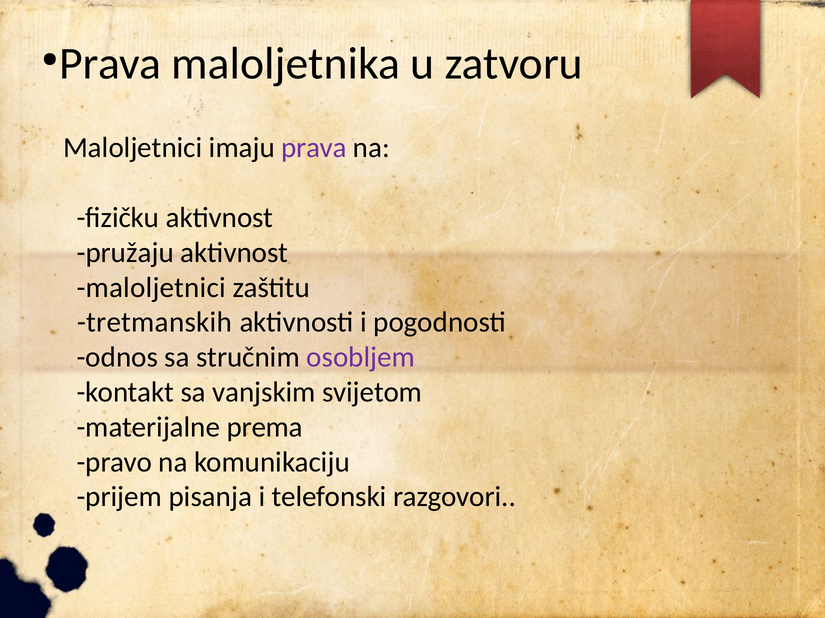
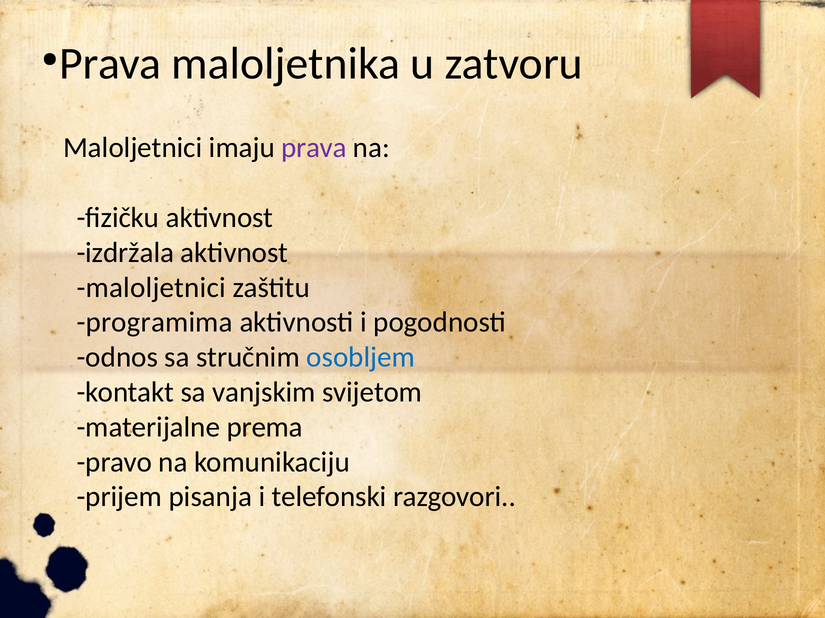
pružaju: pružaju -> izdržala
tretmanskih: tretmanskih -> programima
osobljem colour: purple -> blue
